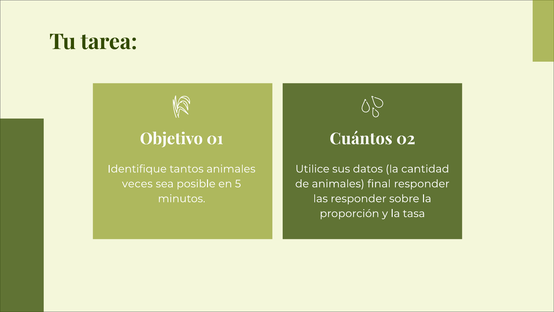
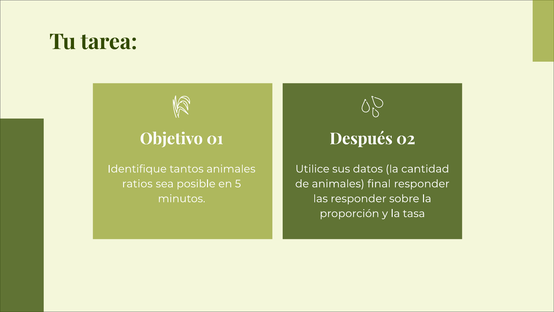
Cuántos: Cuántos -> Después
veces: veces -> ratios
